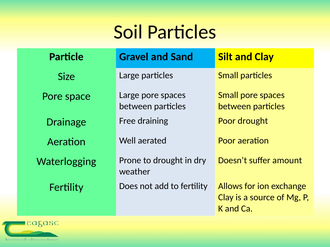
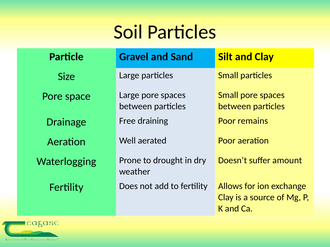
Poor drought: drought -> remains
